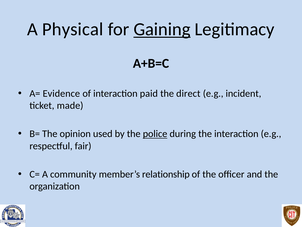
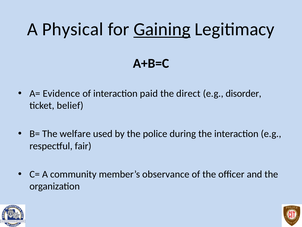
incident: incident -> disorder
made: made -> belief
opinion: opinion -> welfare
police underline: present -> none
relationship: relationship -> observance
